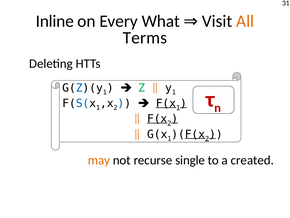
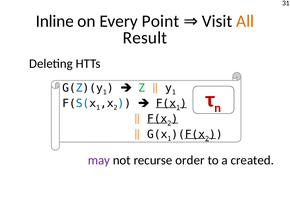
What: What -> Point
Terms: Terms -> Result
may colour: orange -> purple
single: single -> order
